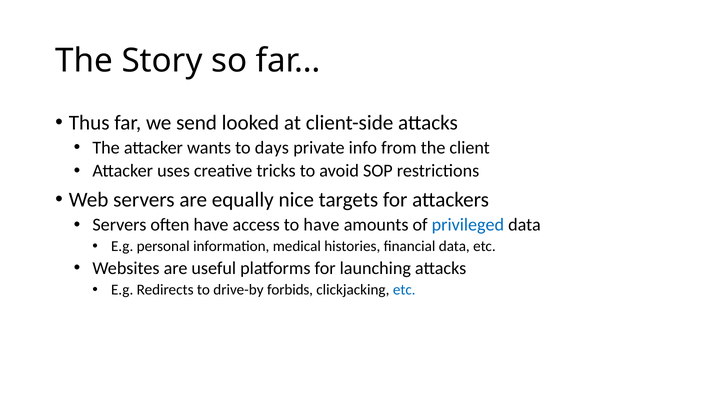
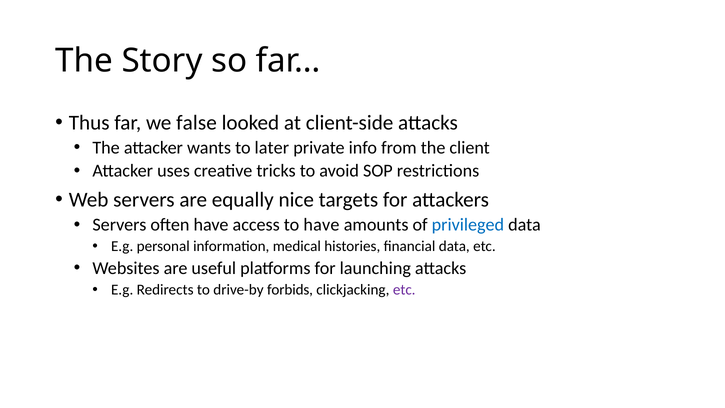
send: send -> false
days: days -> later
etc at (404, 290) colour: blue -> purple
